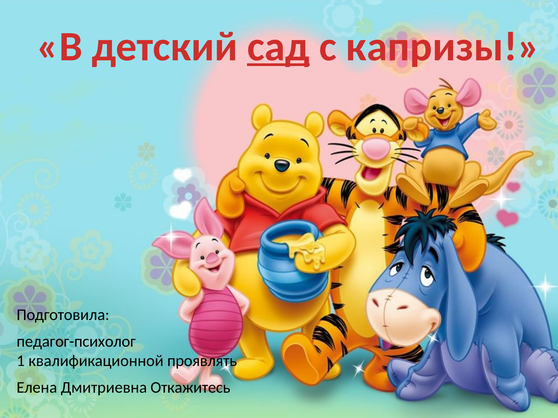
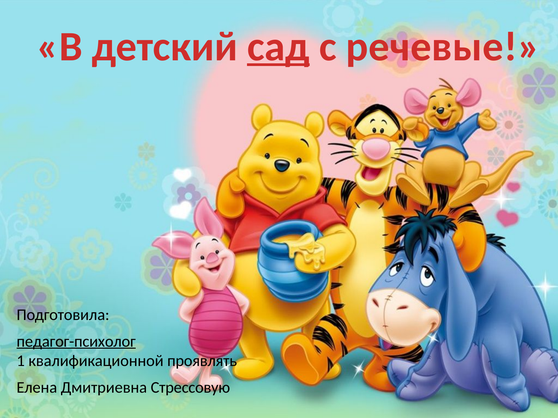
капризы: капризы -> речевые
педагог-психолог underline: none -> present
Откажитесь: Откажитесь -> Стрессовую
